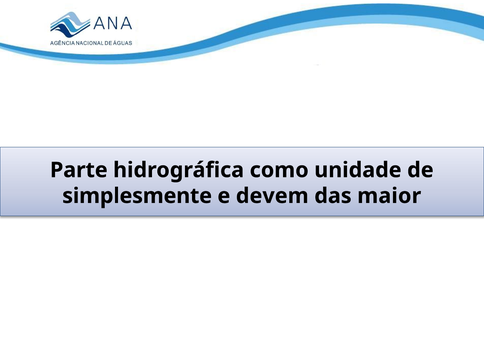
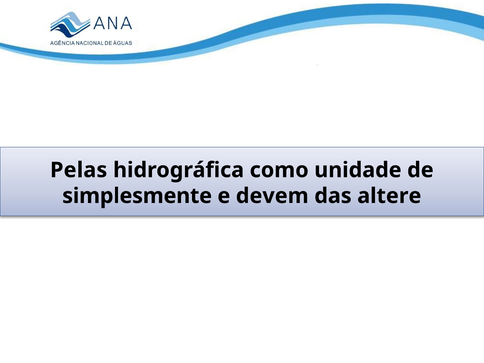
Parte: Parte -> Pelas
maior: maior -> altere
